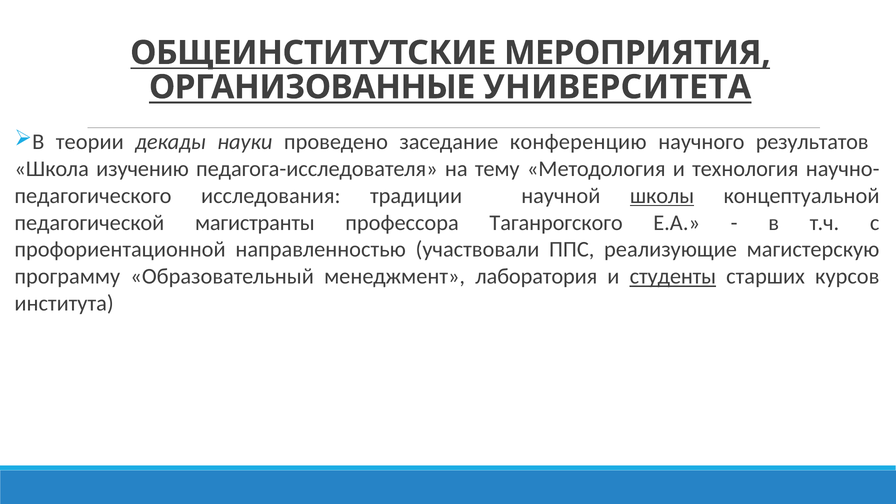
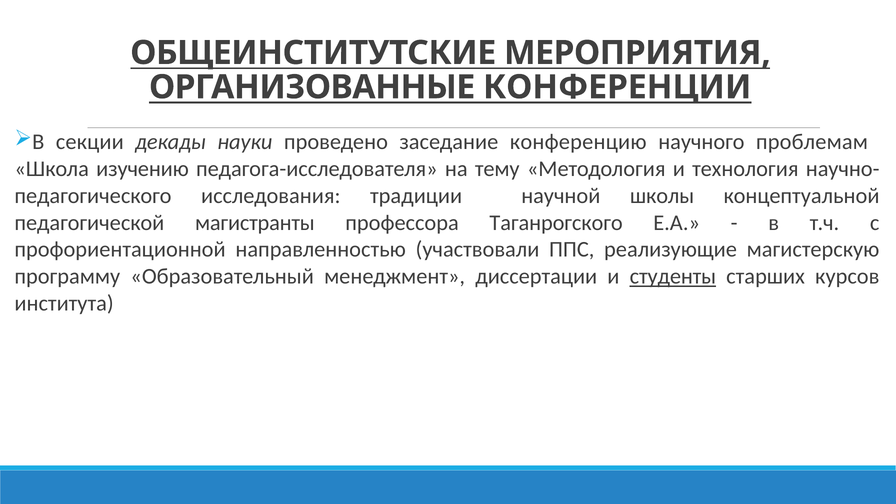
УНИВЕРСИТЕТА: УНИВЕРСИТЕТА -> КОНФЕРЕНЦИИ
теории: теории -> секции
результатов: результатов -> проблемам
школы underline: present -> none
лаборатория: лаборатория -> диссертации
